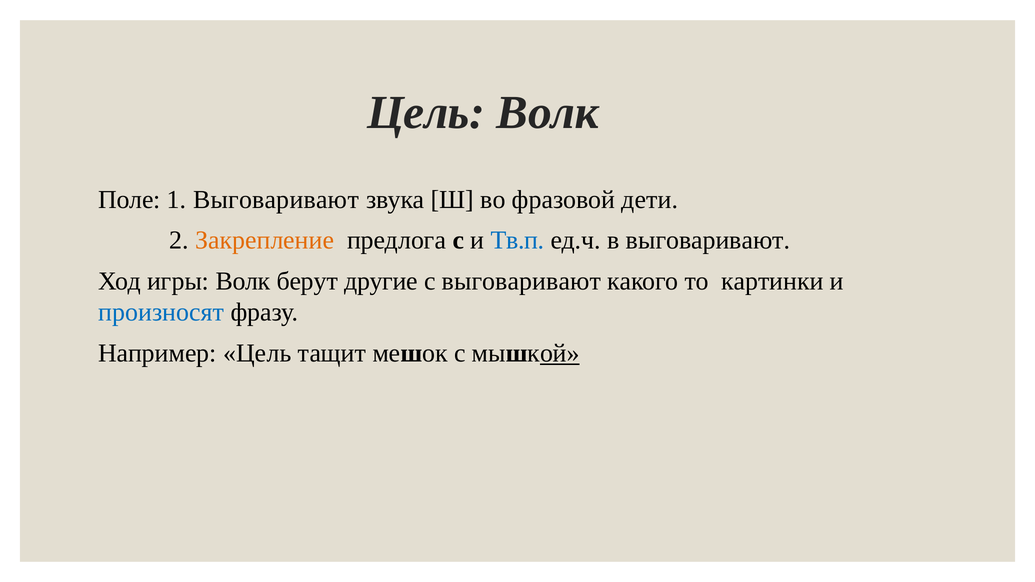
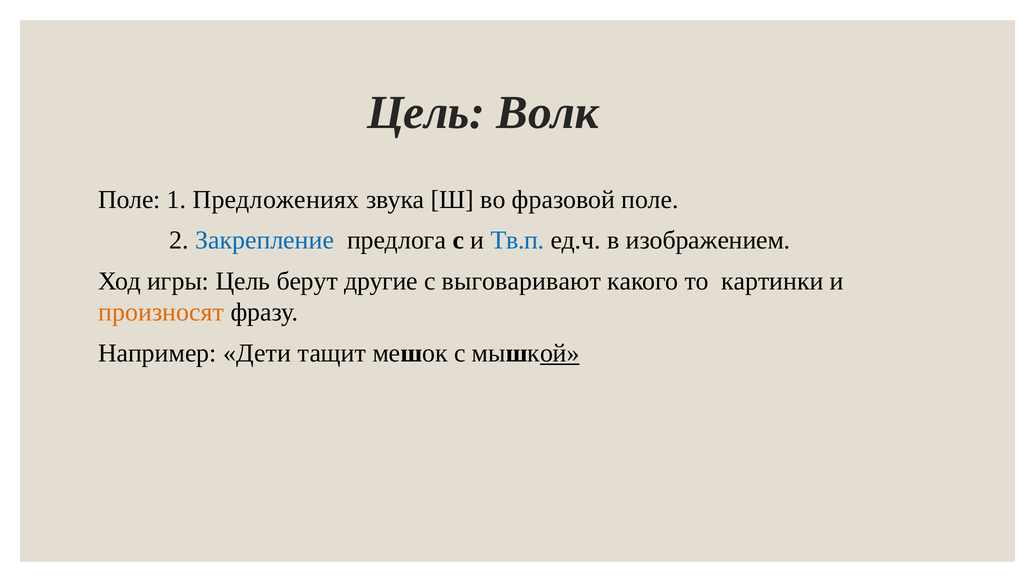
1 Выговаривают: Выговаривают -> Предложениях
фразовой дети: дети -> поле
Закрепление colour: orange -> blue
в выговаривают: выговаривают -> изображением
игры Волк: Волк -> Цель
произносят colour: blue -> orange
Например Цель: Цель -> Дети
